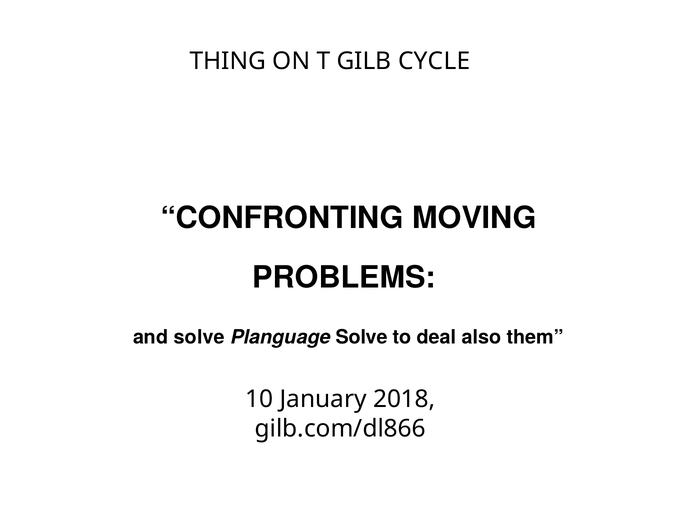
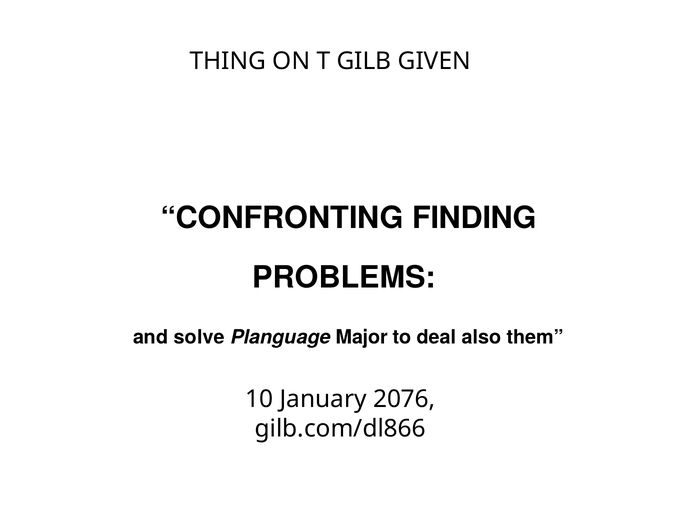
CYCLE: CYCLE -> GIVEN
MOVING: MOVING -> FINDING
Planguage Solve: Solve -> Major
2018: 2018 -> 2076
